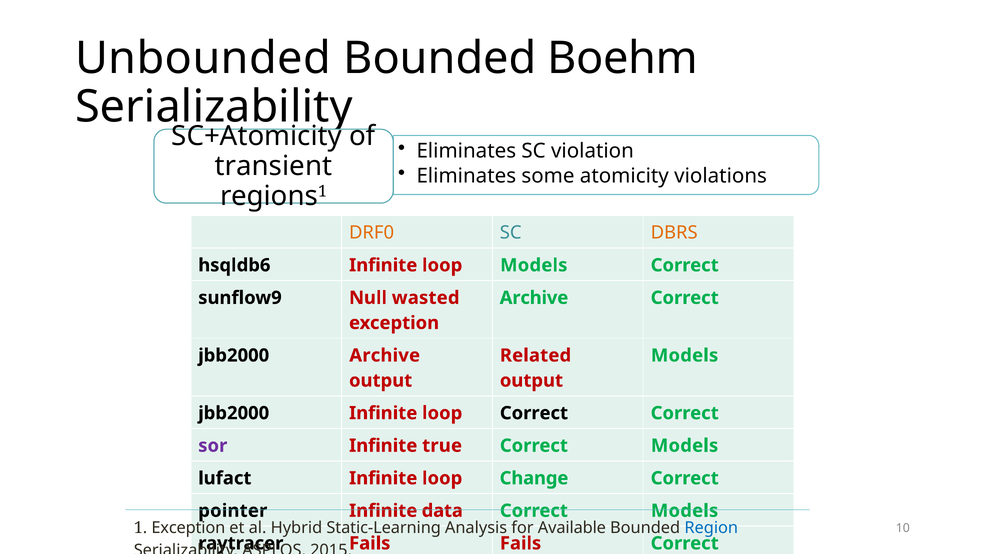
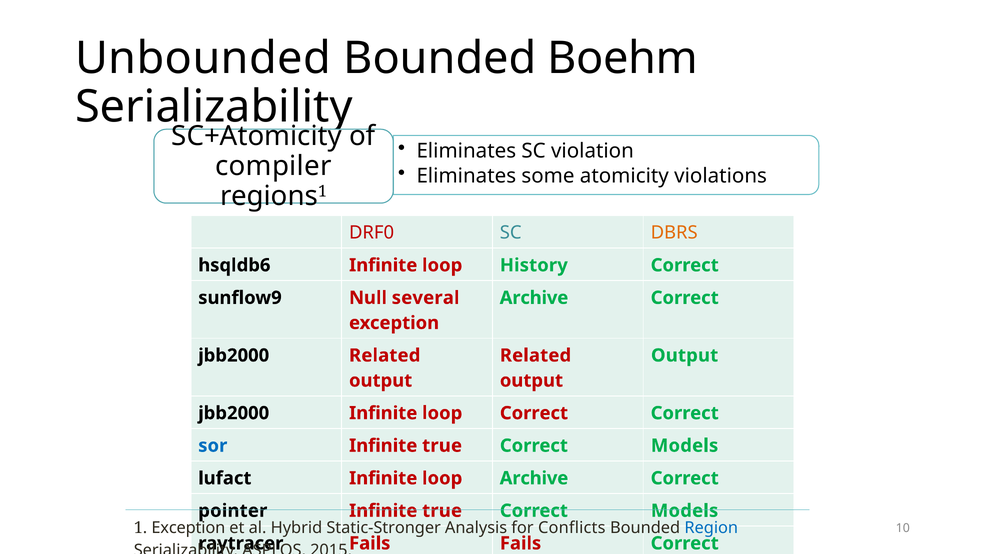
transient: transient -> compiler
DRF0 colour: orange -> red
loop Models: Models -> History
wasted: wasted -> several
jbb2000 Archive: Archive -> Related
Models at (685, 356): Models -> Output
Correct at (534, 413) colour: black -> red
sor colour: purple -> blue
loop Change: Change -> Archive
data at (442, 511): data -> true
Static-Learning: Static-Learning -> Static-Stronger
Available: Available -> Conflicts
